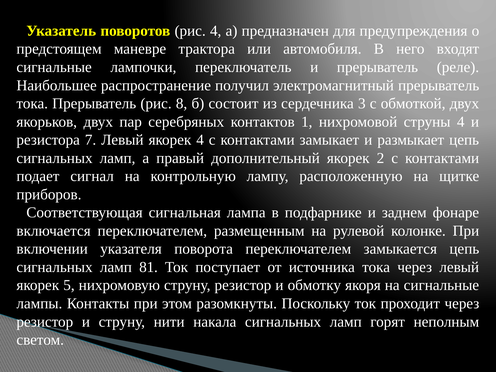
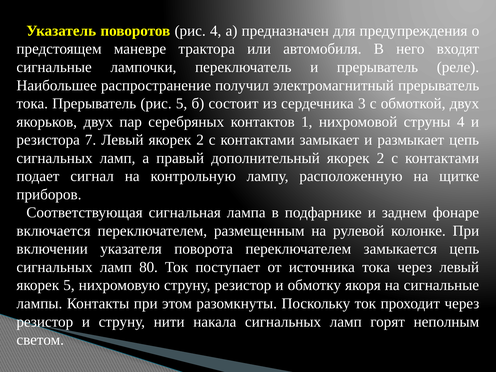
рис 8: 8 -> 5
Левый якорек 4: 4 -> 2
81: 81 -> 80
